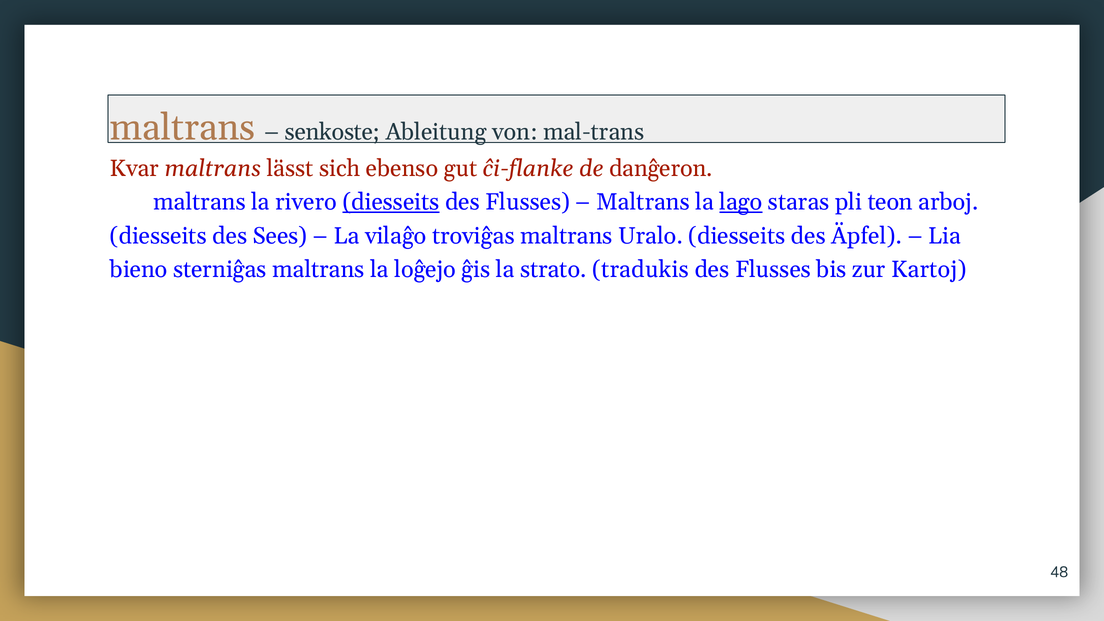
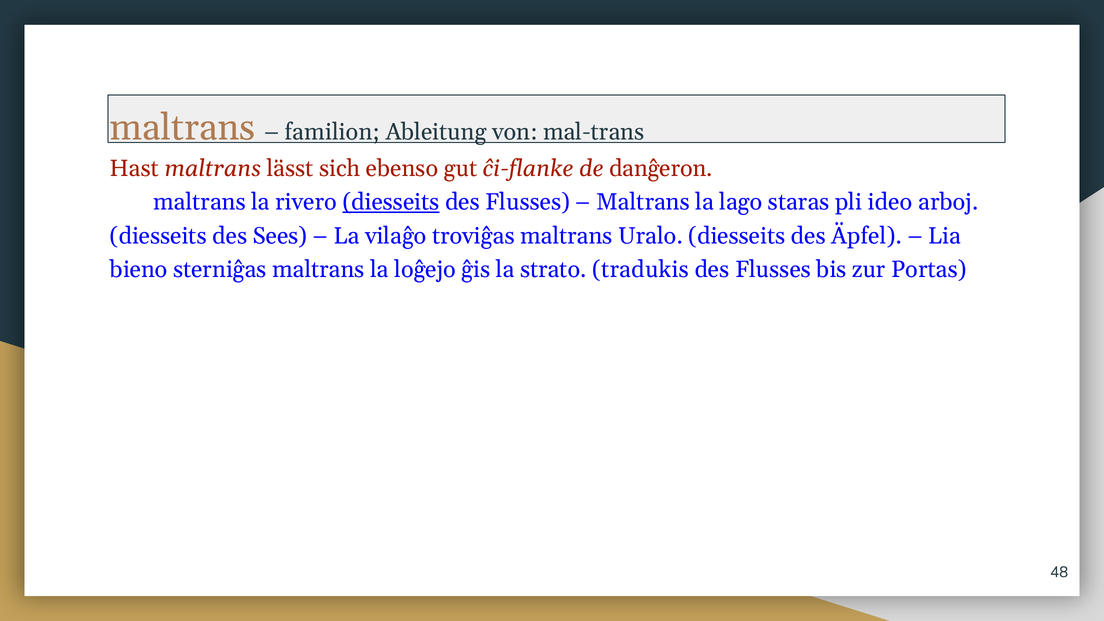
senkoste: senkoste -> familion
Kvar: Kvar -> Hast
lago underline: present -> none
teon: teon -> ideo
Kartoj: Kartoj -> Portas
